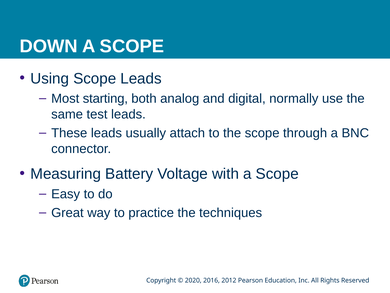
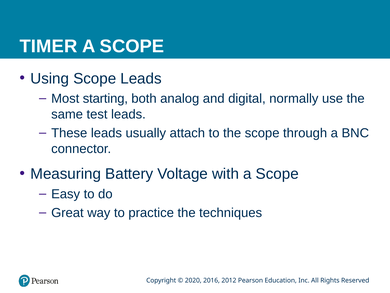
DOWN: DOWN -> TIMER
